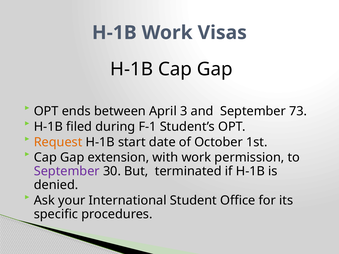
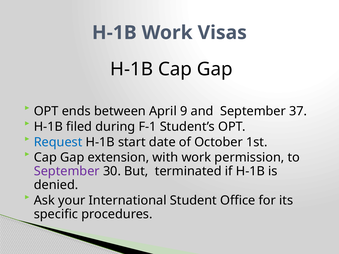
3: 3 -> 9
73: 73 -> 37
Request colour: orange -> blue
